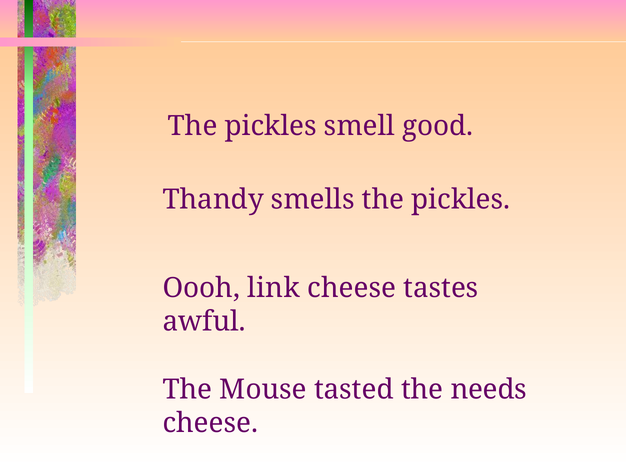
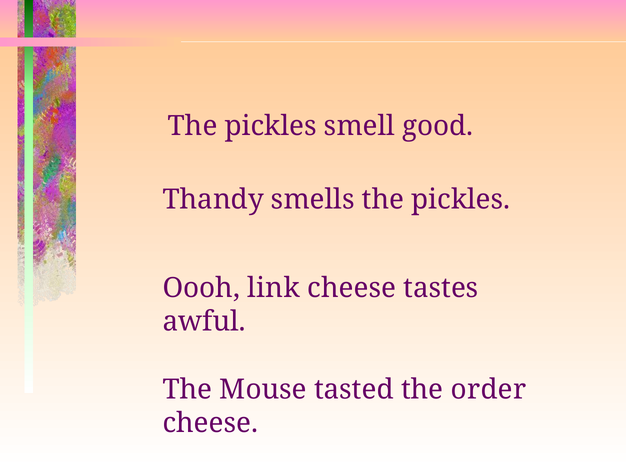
needs: needs -> order
